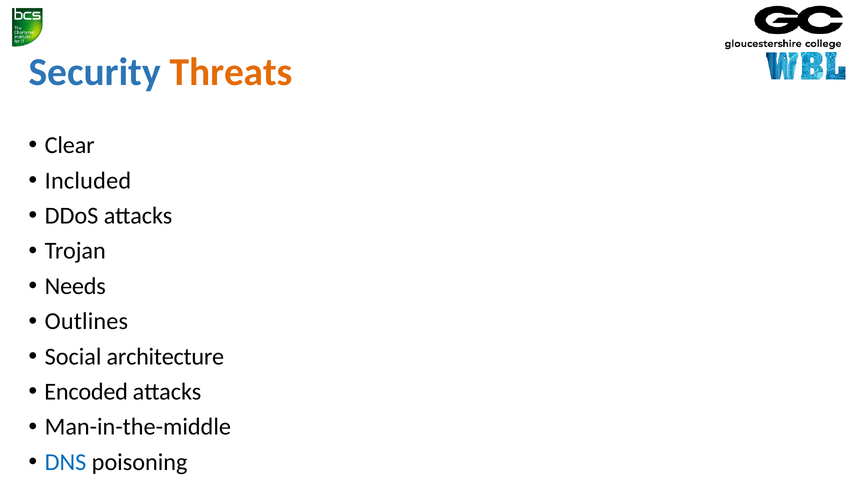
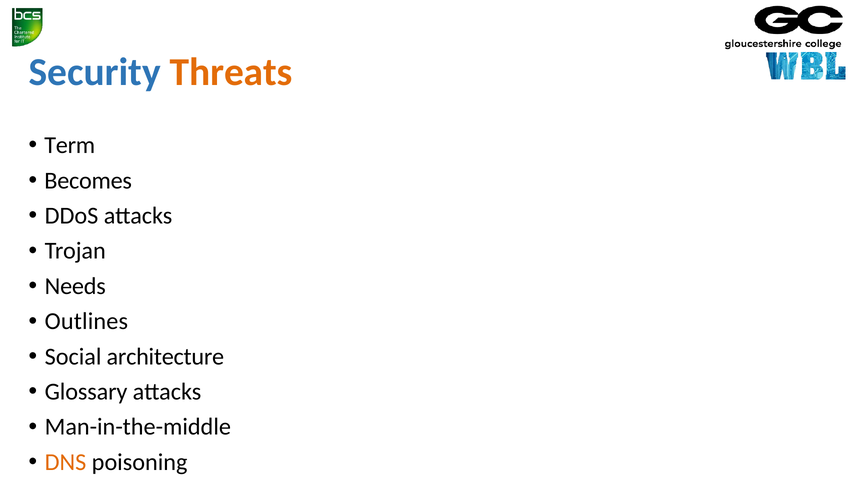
Clear: Clear -> Term
Included: Included -> Becomes
Encoded: Encoded -> Glossary
DNS colour: blue -> orange
